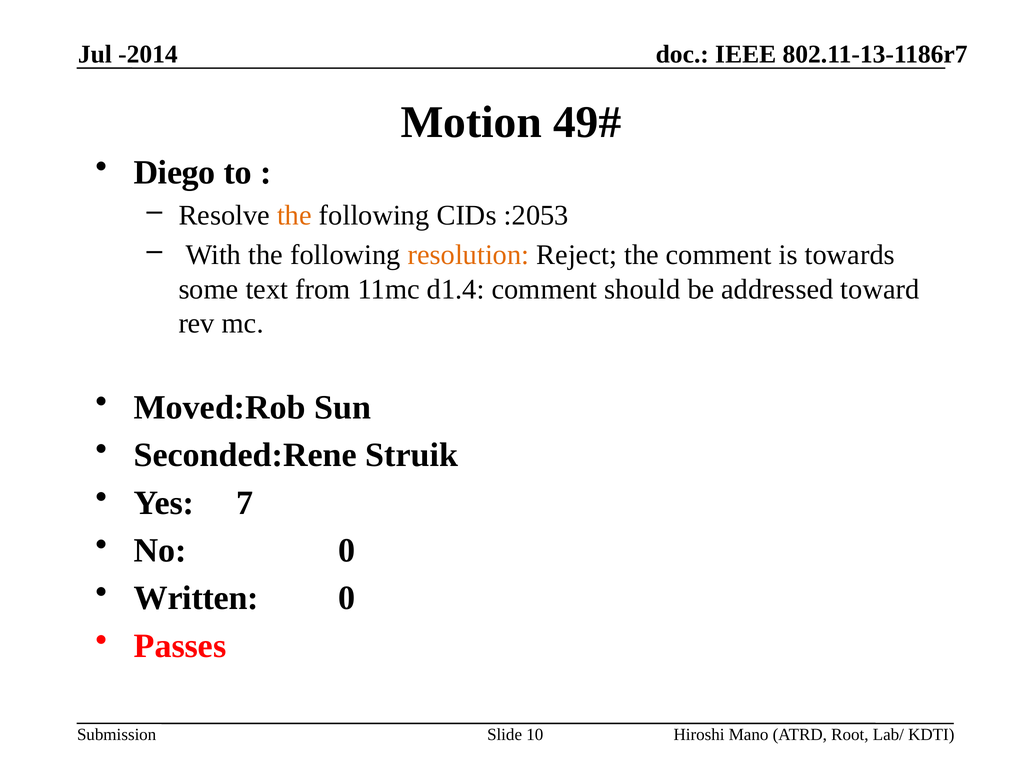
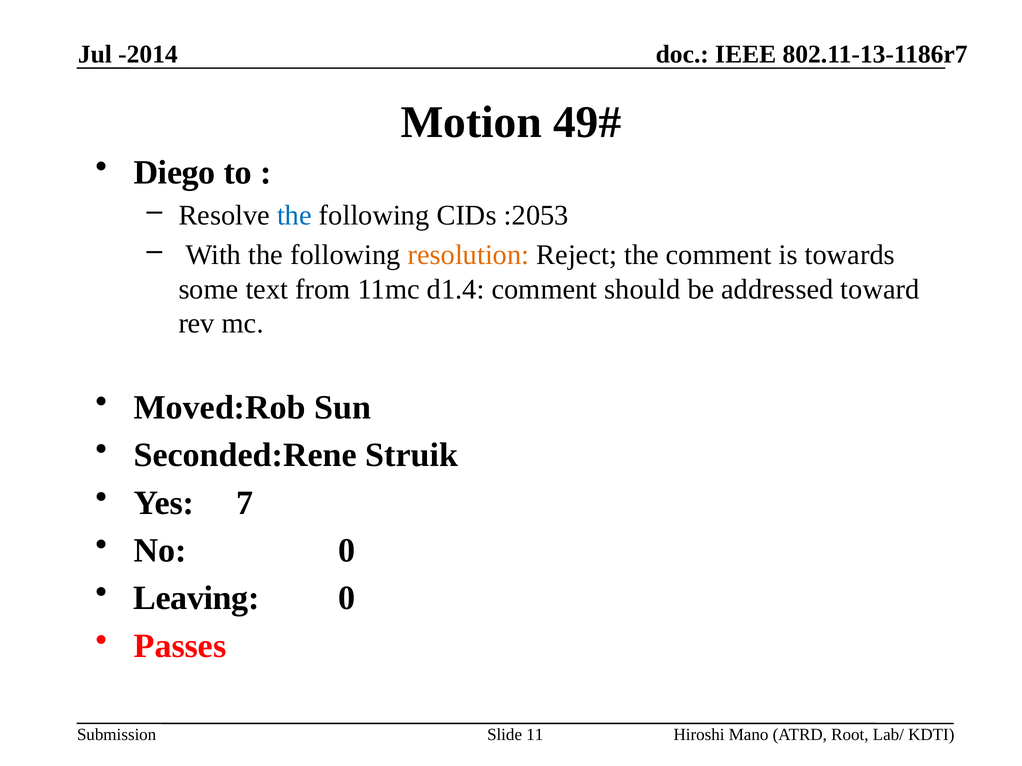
the at (294, 216) colour: orange -> blue
Written: Written -> Leaving
10: 10 -> 11
